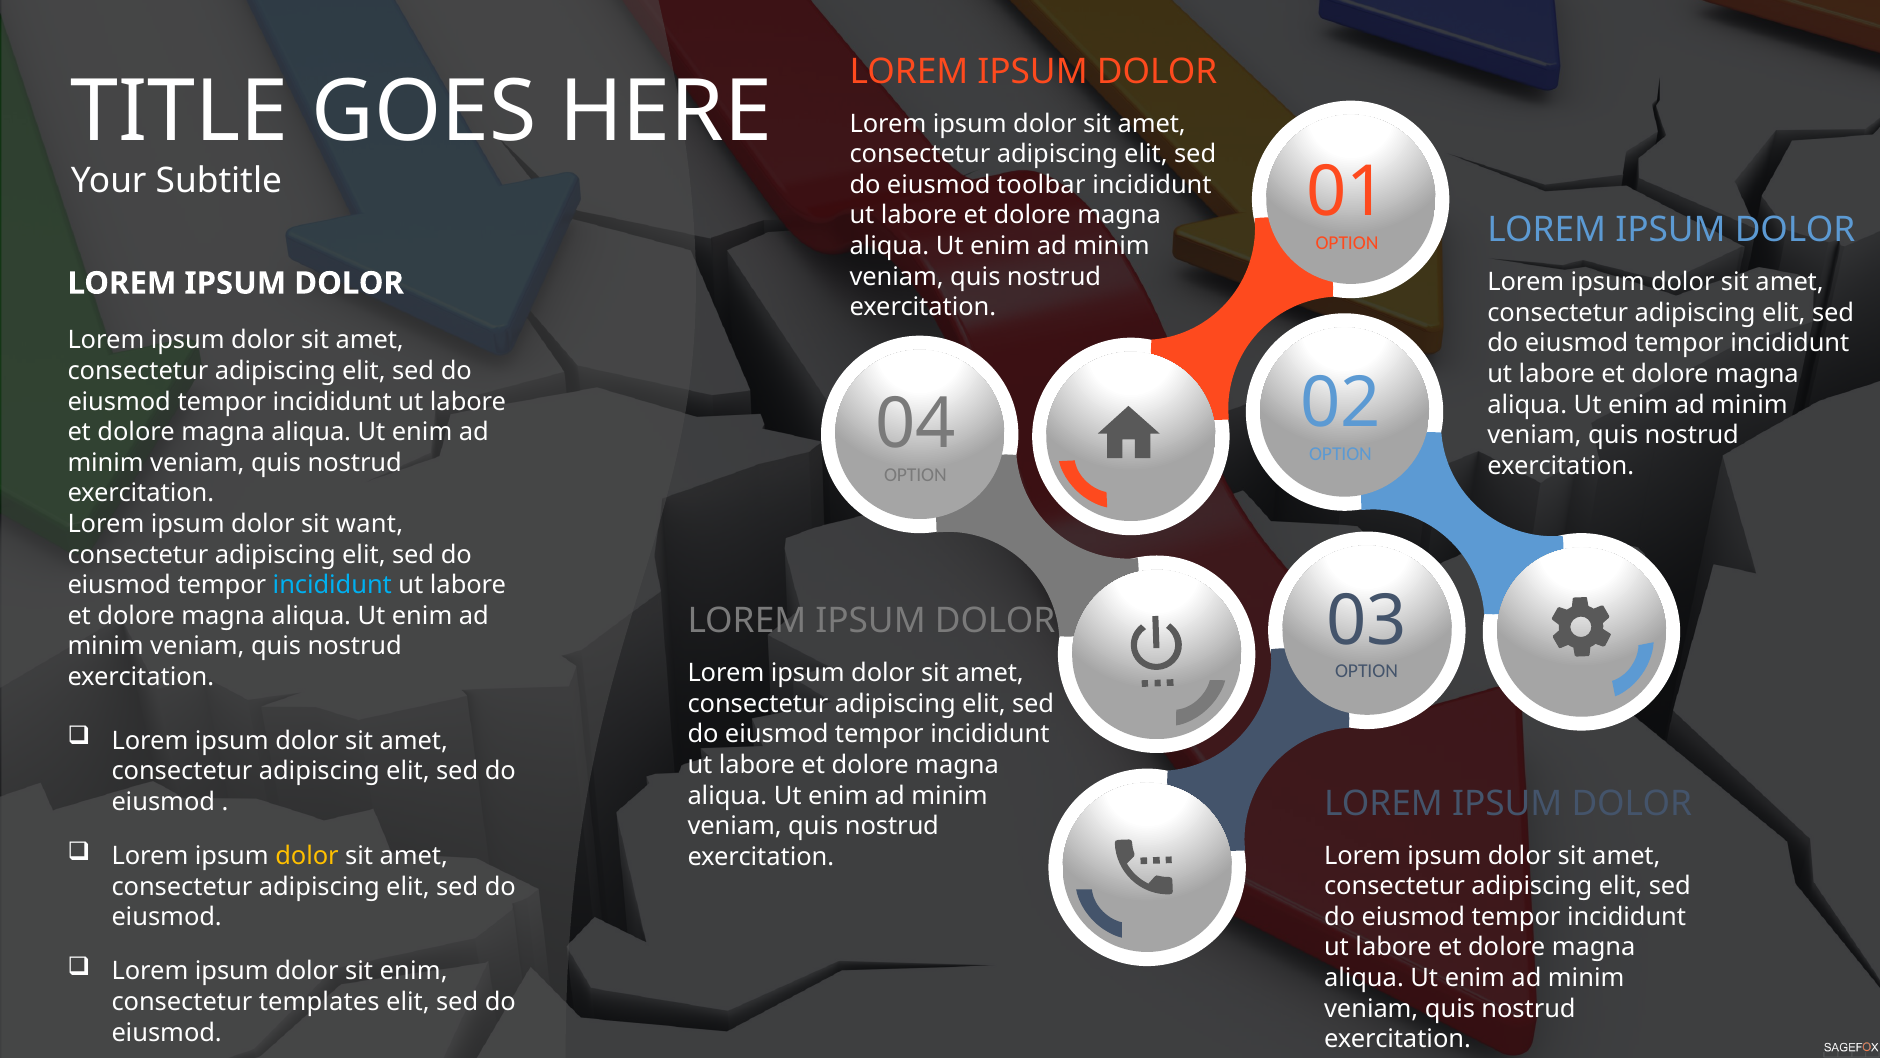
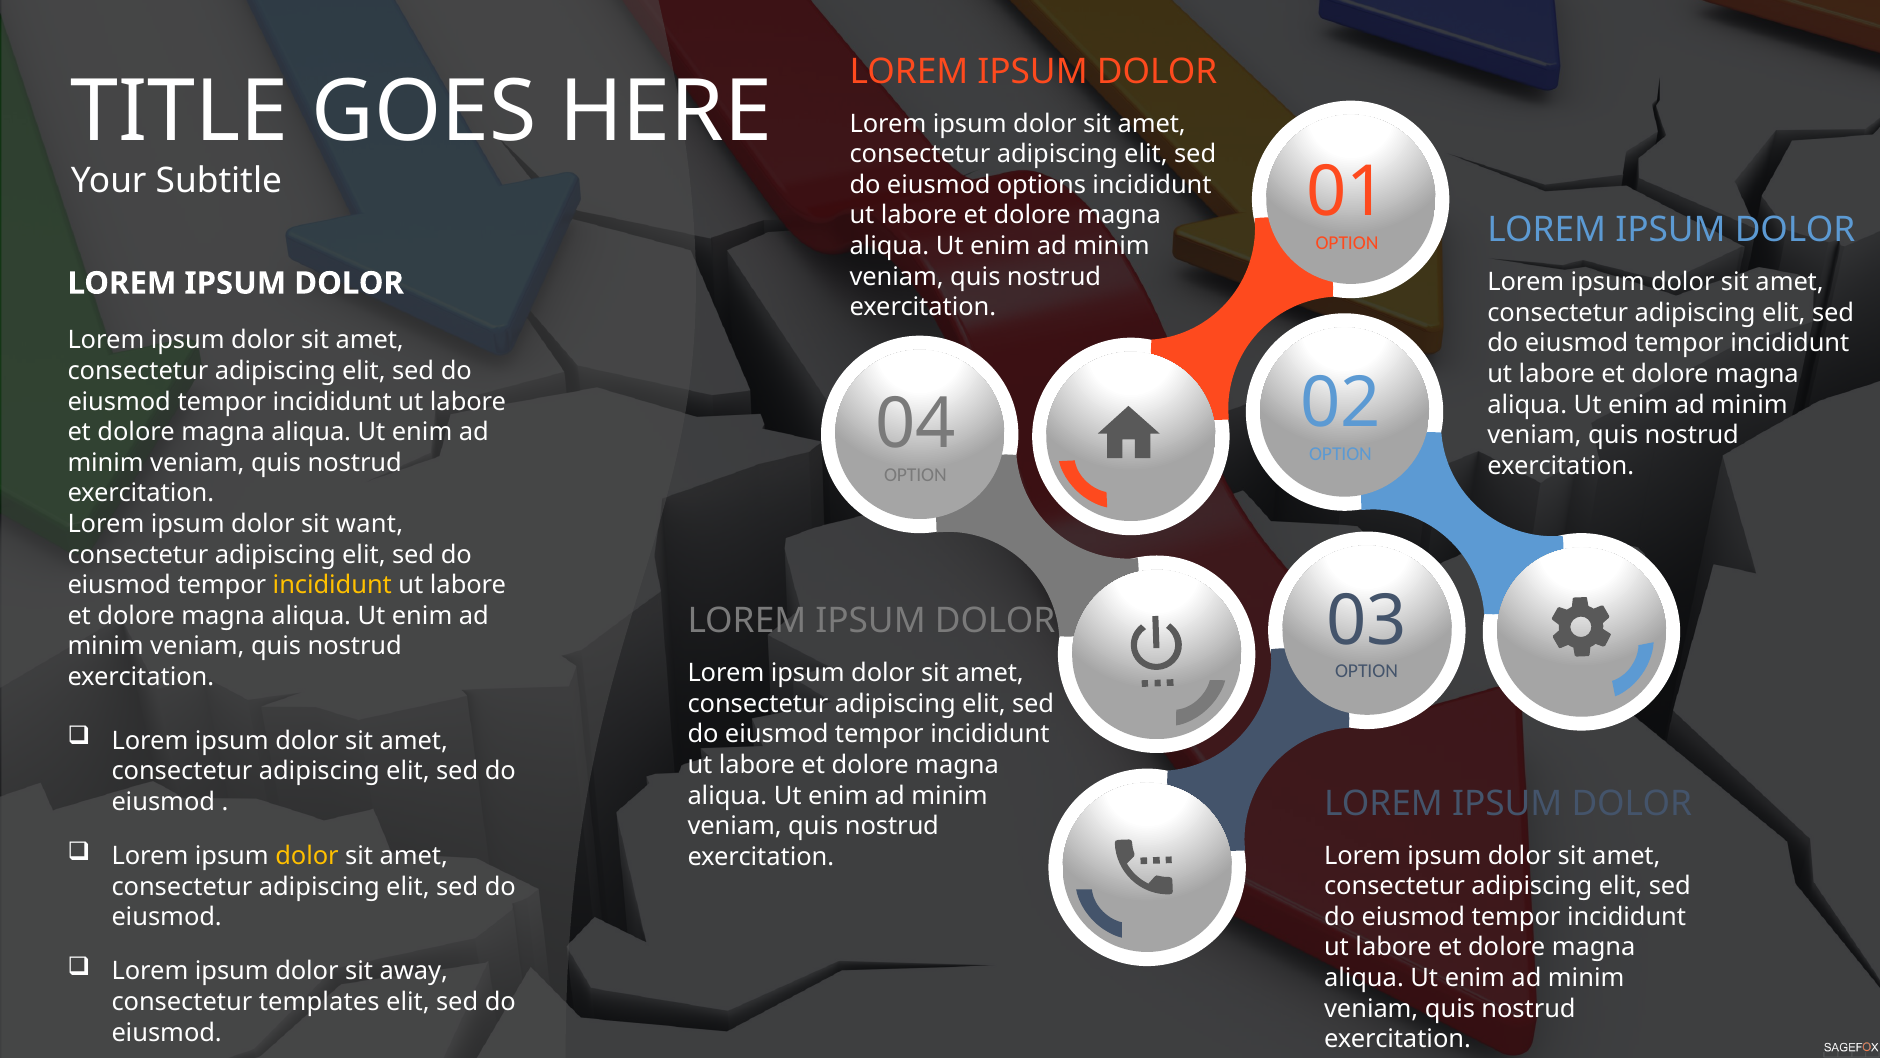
toolbar: toolbar -> options
incididunt at (332, 585) colour: light blue -> yellow
sit enim: enim -> away
